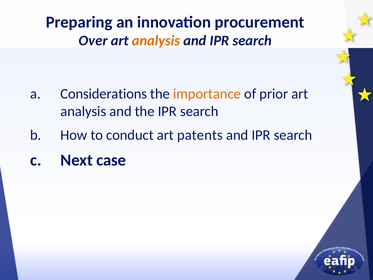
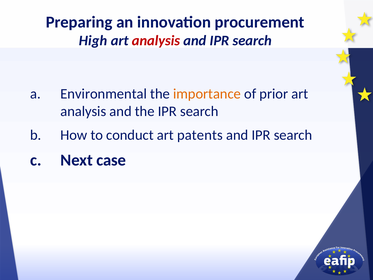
Over: Over -> High
analysis at (156, 41) colour: orange -> red
Considerations: Considerations -> Environmental
